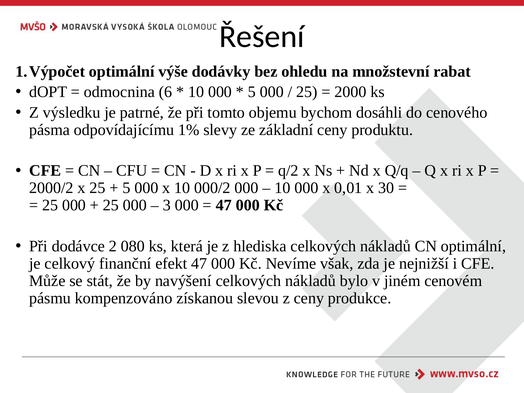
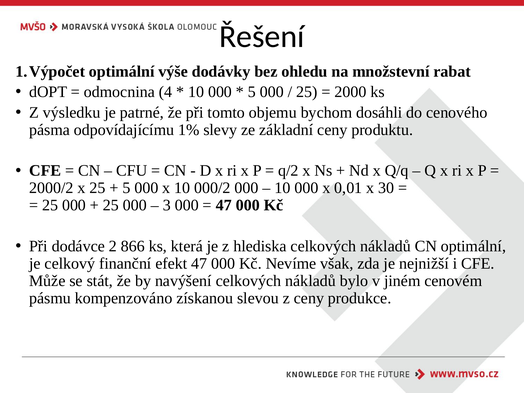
6: 6 -> 4
080: 080 -> 866
